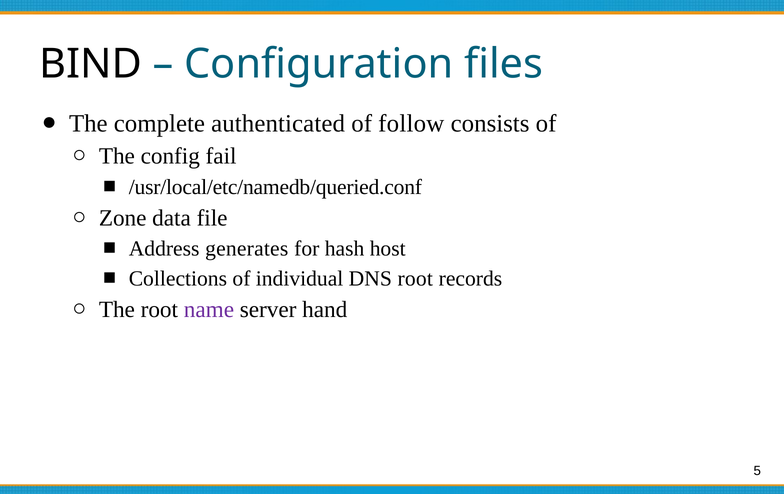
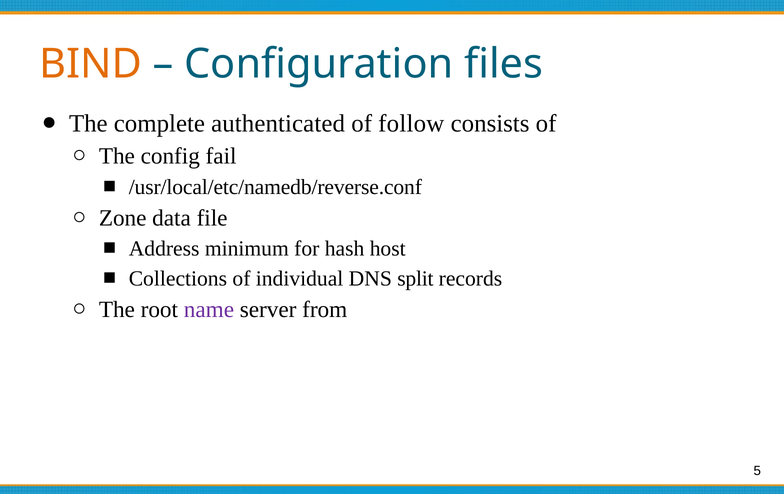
BIND colour: black -> orange
/usr/local/etc/namedb/queried.conf: /usr/local/etc/namedb/queried.conf -> /usr/local/etc/namedb/reverse.conf
generates: generates -> minimum
DNS root: root -> split
hand: hand -> from
